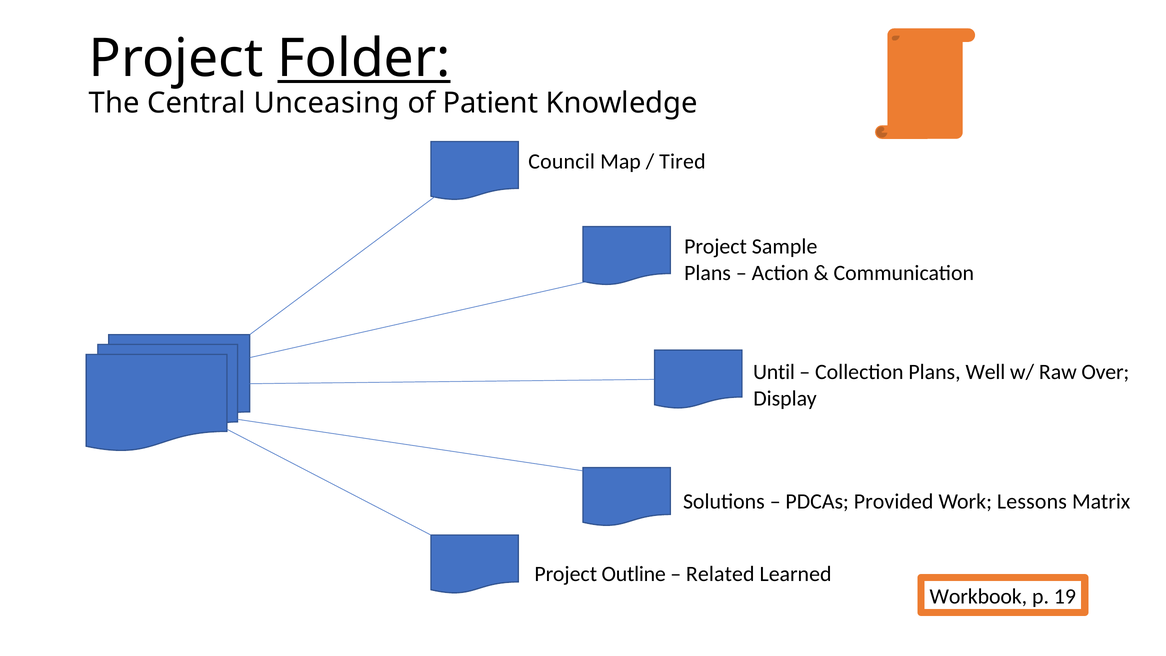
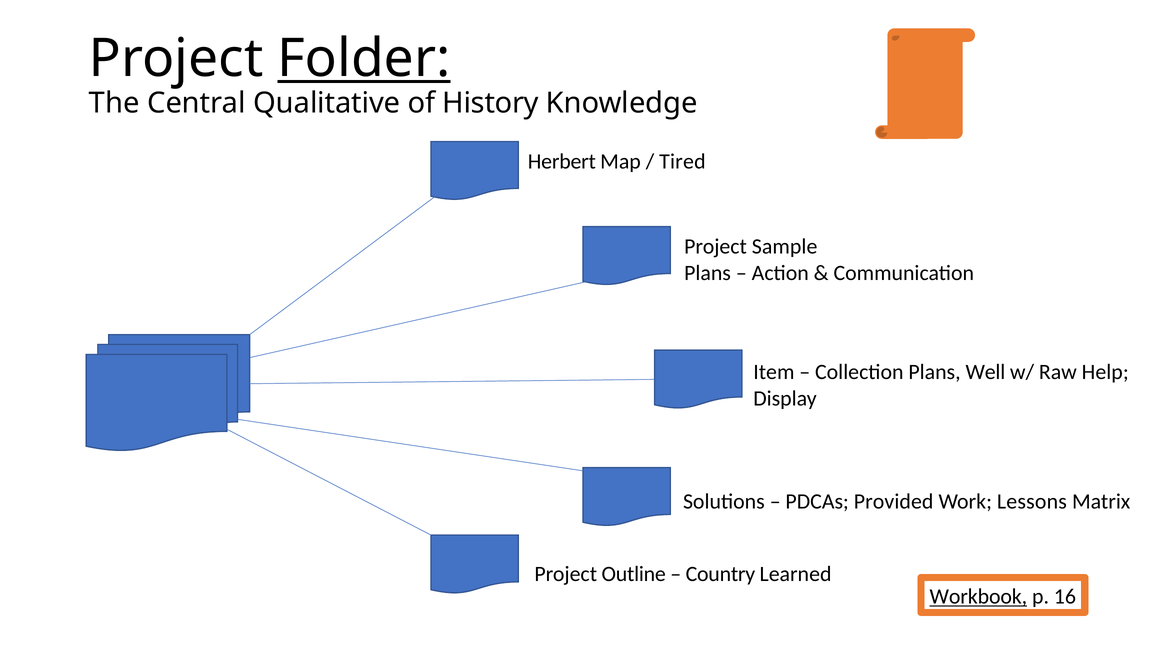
Unceasing: Unceasing -> Qualitative
Patient: Patient -> History
Council: Council -> Herbert
Until: Until -> Item
Over: Over -> Help
Related: Related -> Country
Workbook underline: none -> present
19: 19 -> 16
